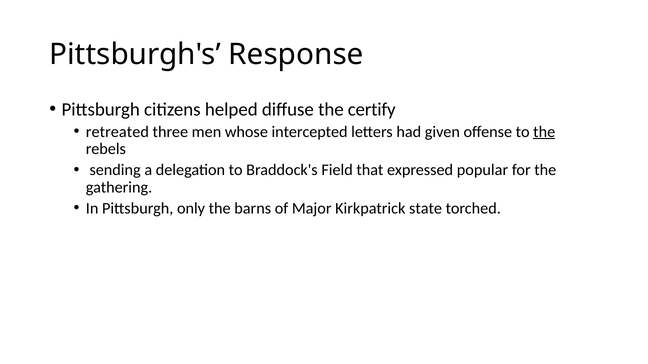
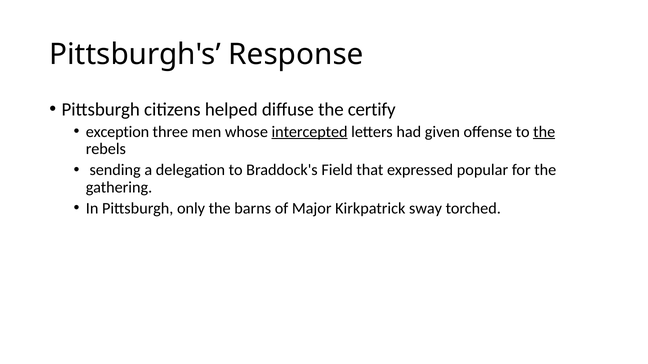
retreated: retreated -> exception
intercepted underline: none -> present
state: state -> sway
